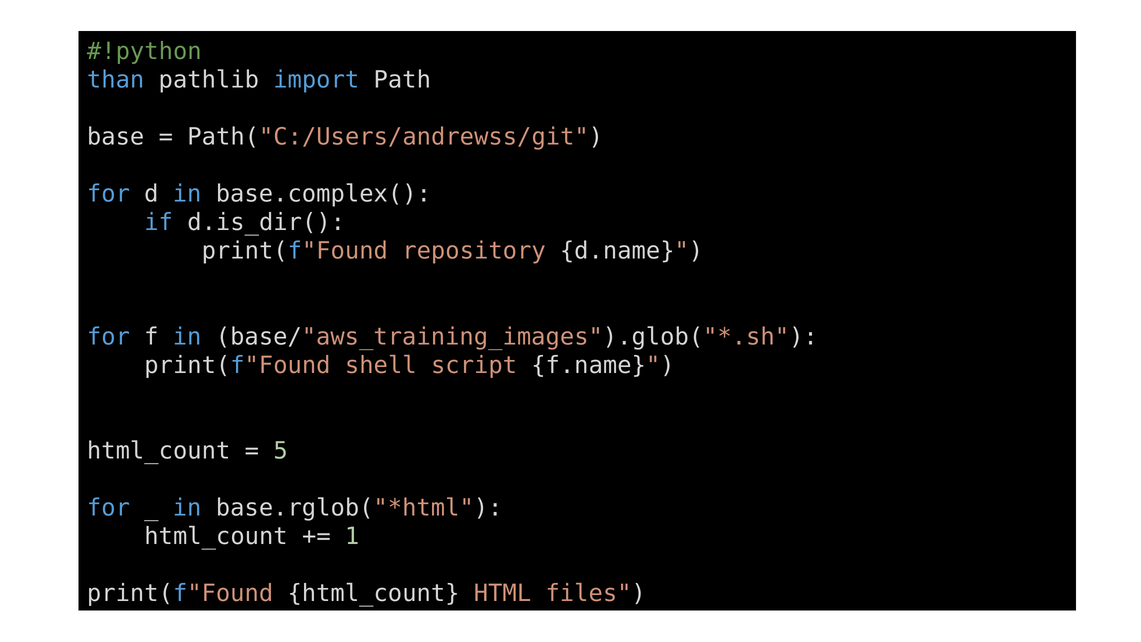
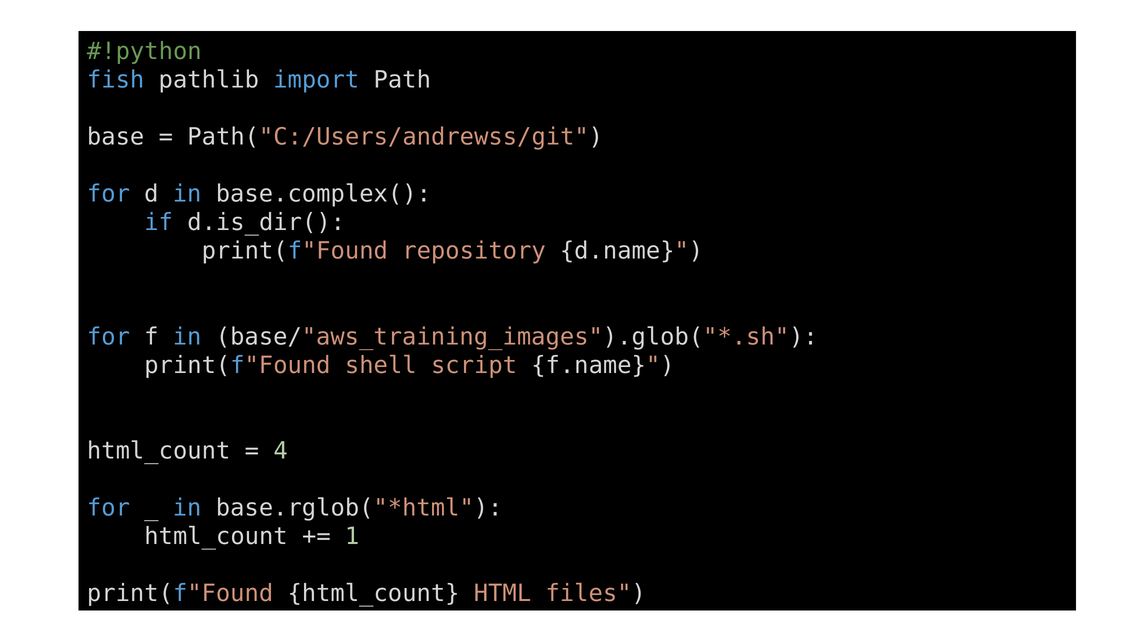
than: than -> fish
5: 5 -> 4
